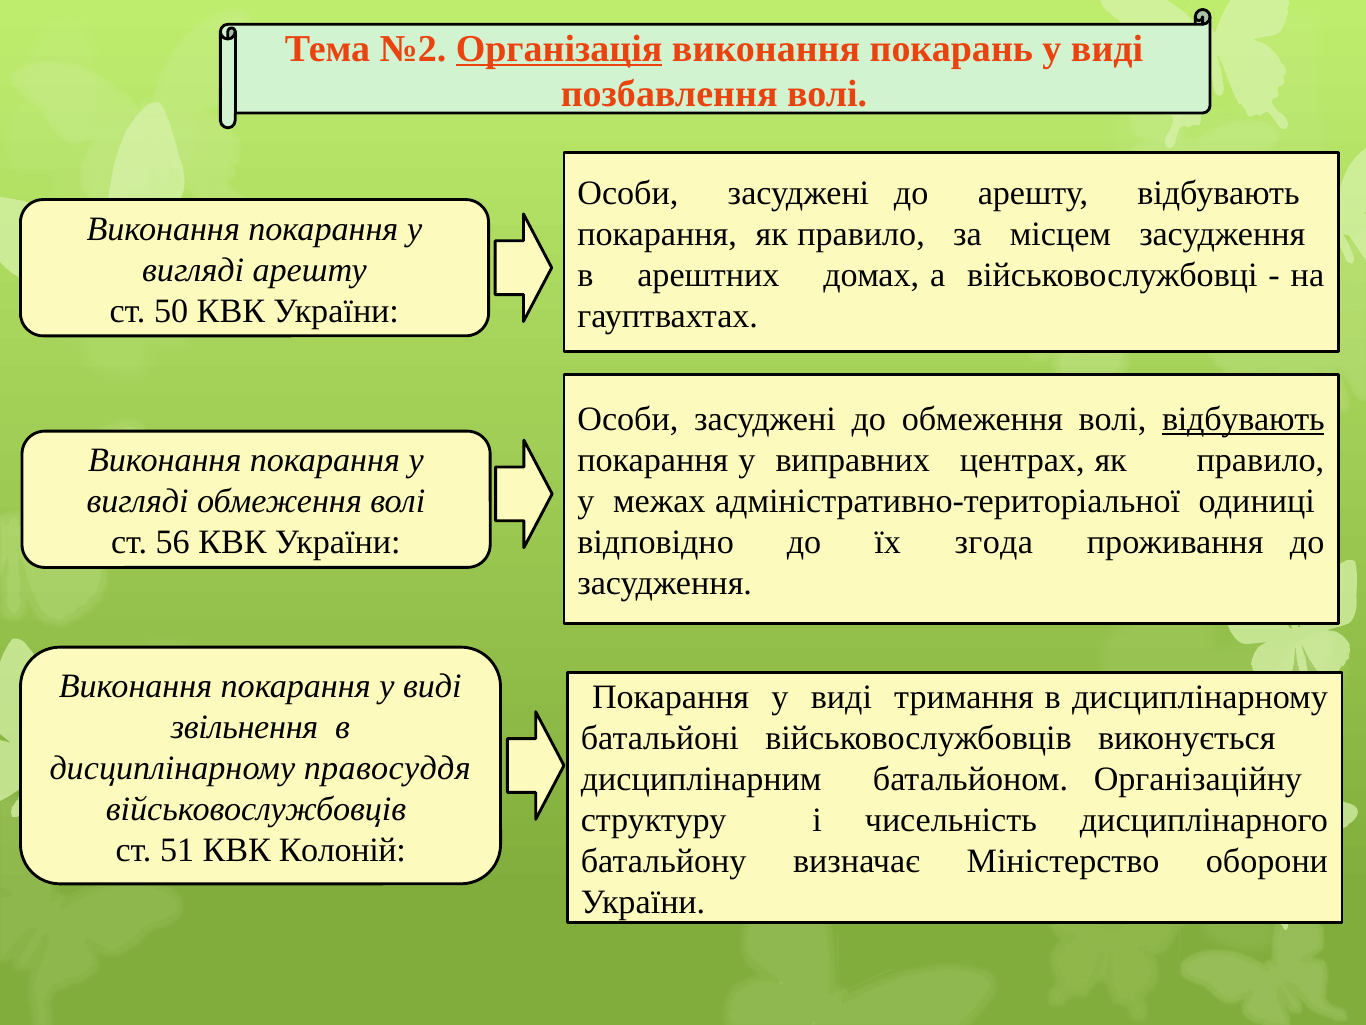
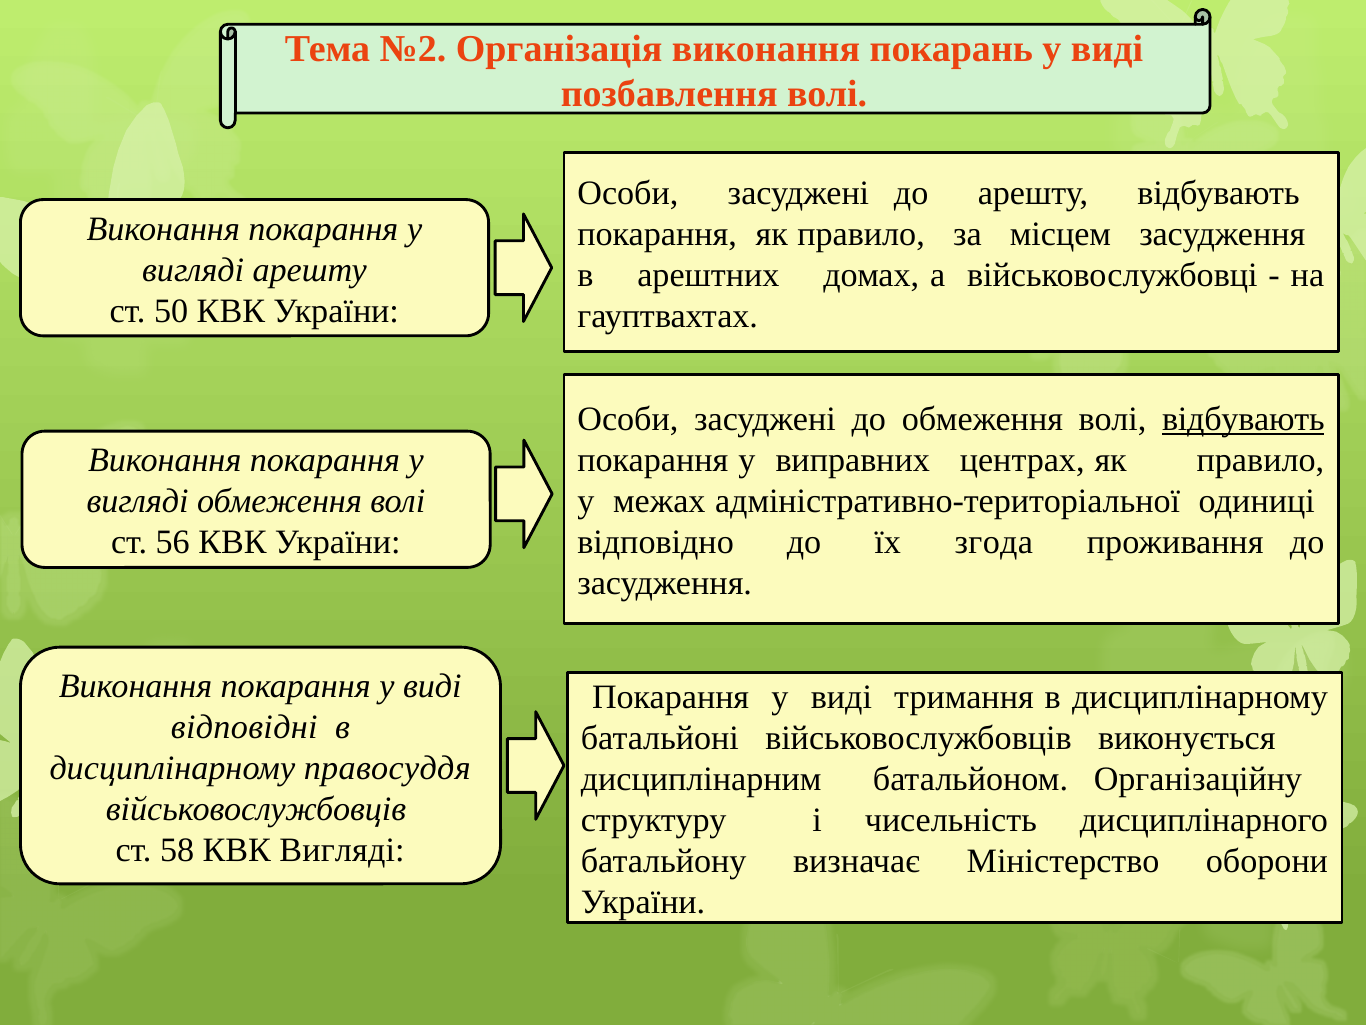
Організація underline: present -> none
звільнення: звільнення -> відповідні
51: 51 -> 58
КВК Колоній: Колоній -> Вигляді
